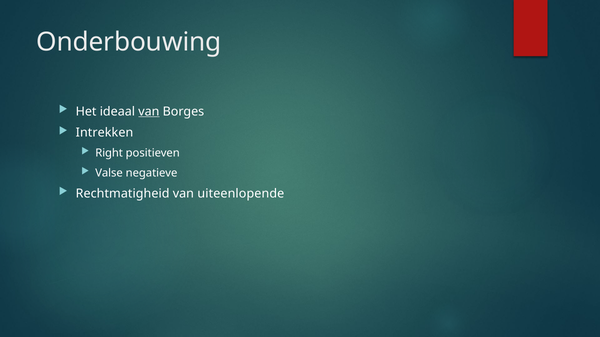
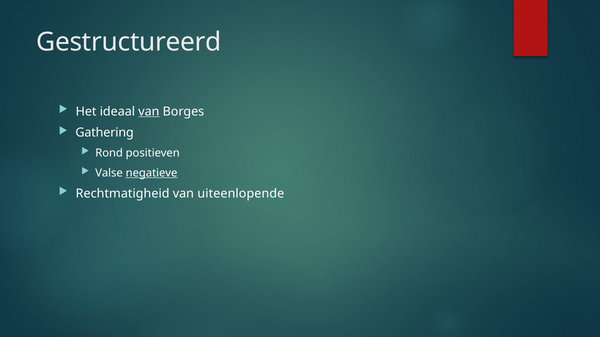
Onderbouwing: Onderbouwing -> Gestructureerd
Intrekken: Intrekken -> Gathering
Right: Right -> Rond
negatieve underline: none -> present
